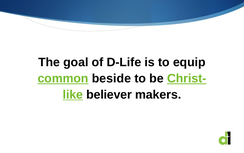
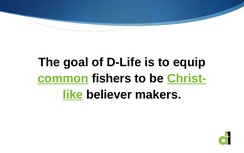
beside: beside -> fishers
